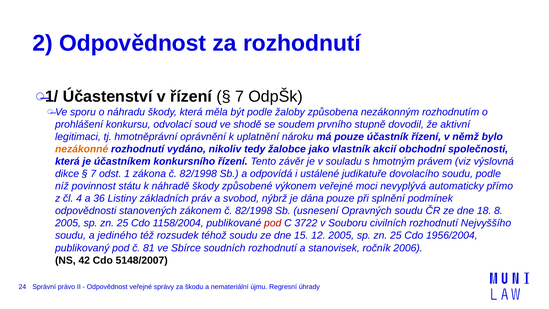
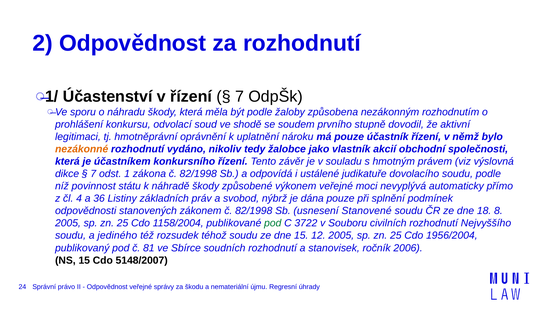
Opravných: Opravných -> Stanovené
pod at (273, 223) colour: red -> green
NS 42: 42 -> 15
